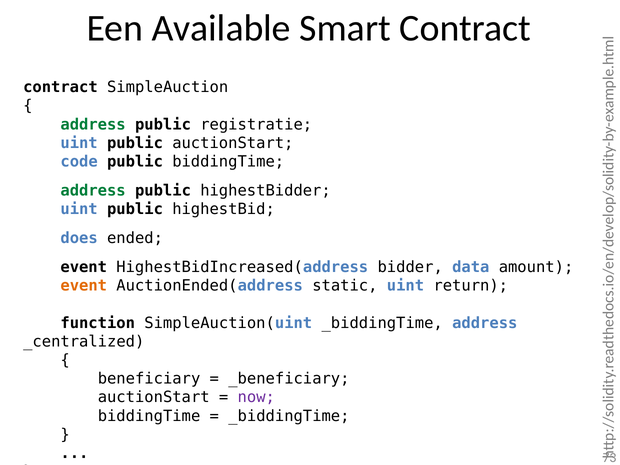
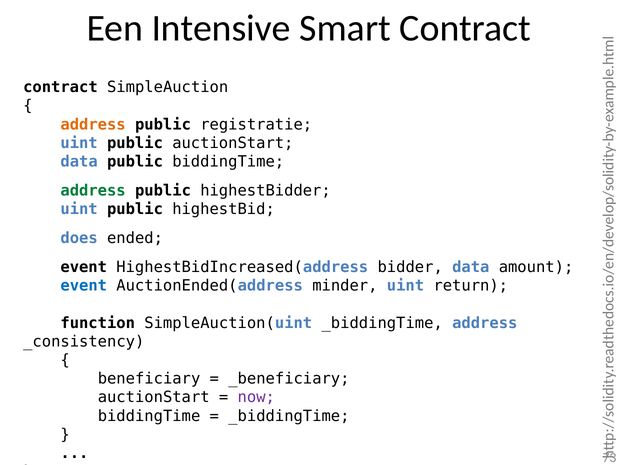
Available: Available -> Intensive
address at (93, 124) colour: green -> orange
code at (79, 162): code -> data
event at (84, 286) colour: orange -> blue
static: static -> minder
_centralized: _centralized -> _consistency
